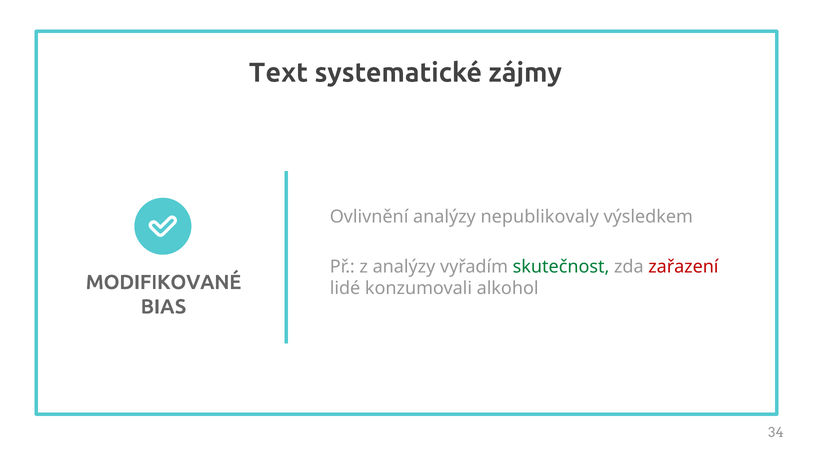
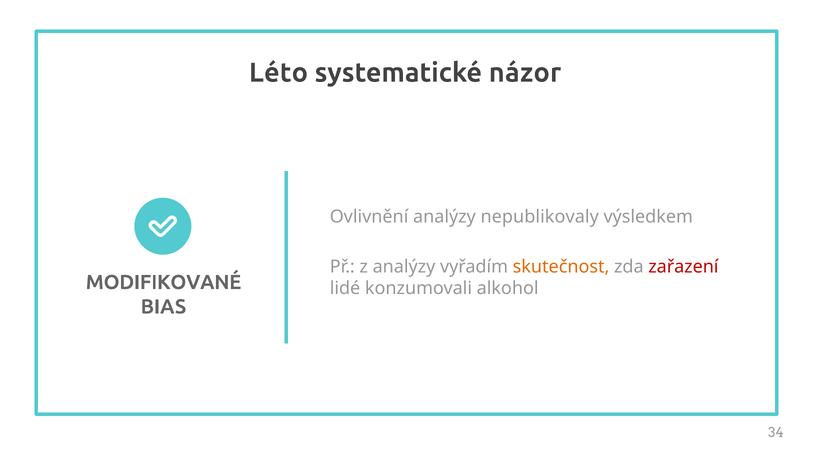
Text: Text -> Léto
zájmy: zájmy -> názor
skutečnost colour: green -> orange
